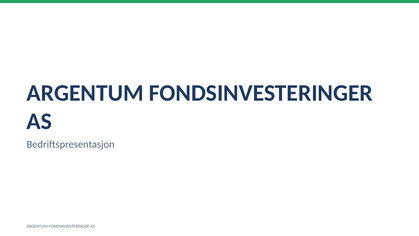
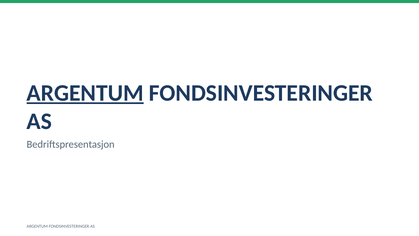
ARGENTUM at (85, 93) underline: none -> present
